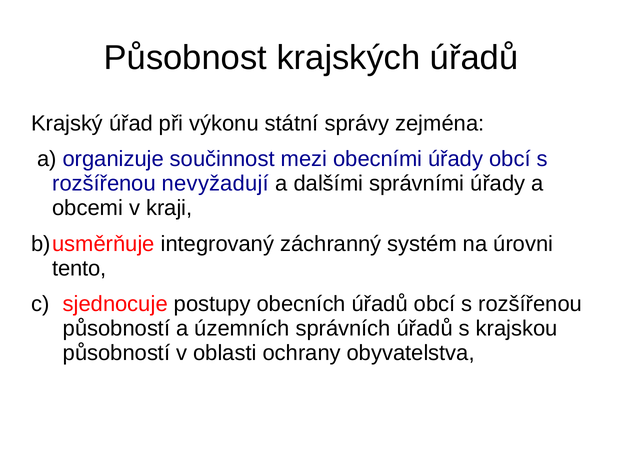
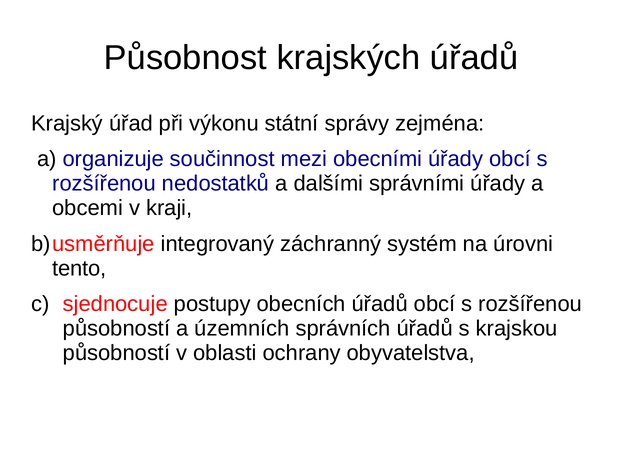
nevyžadují: nevyžadují -> nedostatků
